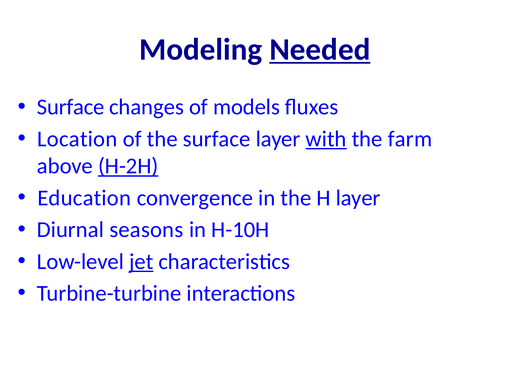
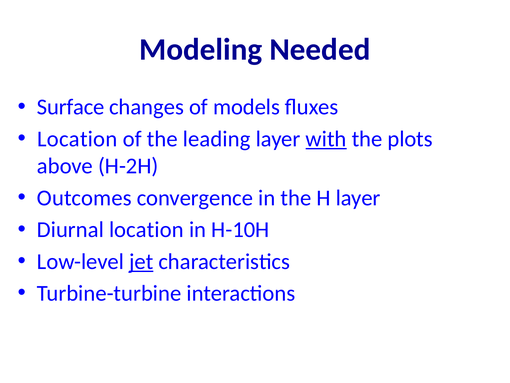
Needed underline: present -> none
the surface: surface -> leading
farm: farm -> plots
H-2H underline: present -> none
Education: Education -> Outcomes
Diurnal seasons: seasons -> location
